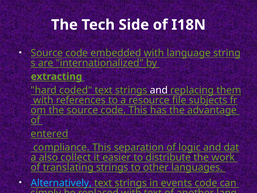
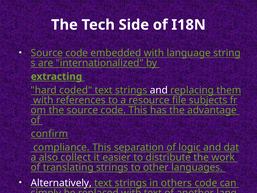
entered: entered -> confirm
Alternatively colour: light blue -> white
events: events -> others
